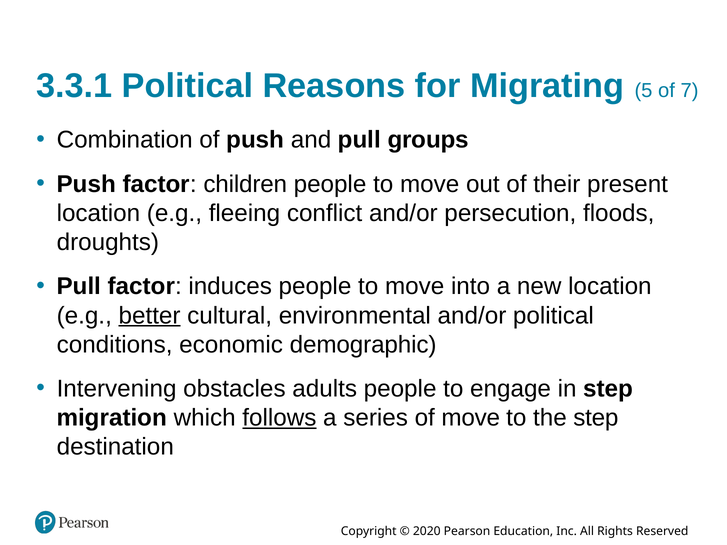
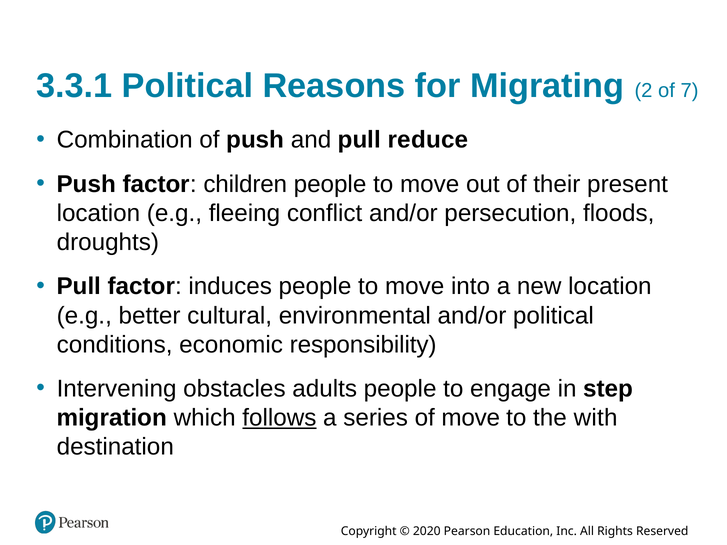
5: 5 -> 2
groups: groups -> reduce
better underline: present -> none
demographic: demographic -> responsibility
the step: step -> with
